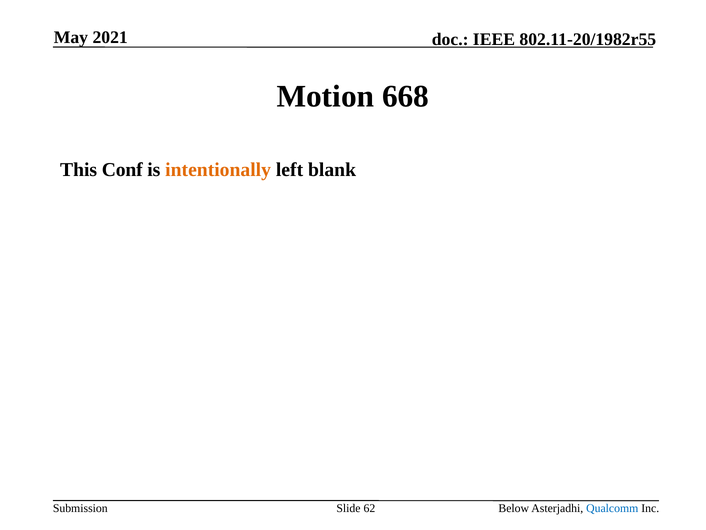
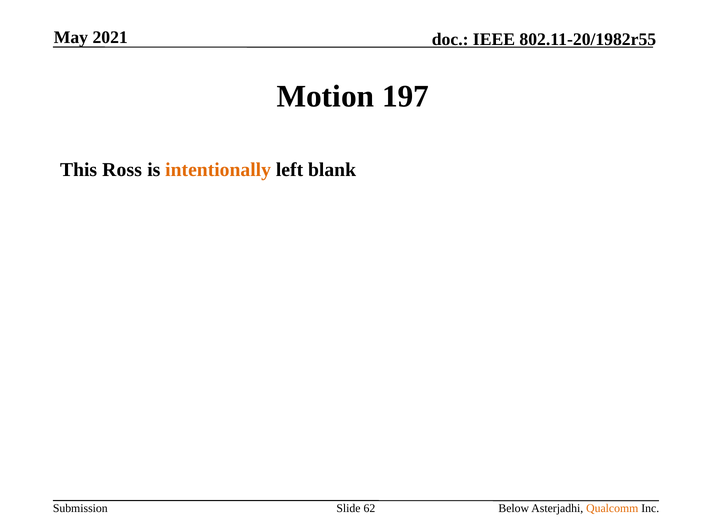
668: 668 -> 197
Conf: Conf -> Ross
Qualcomm colour: blue -> orange
